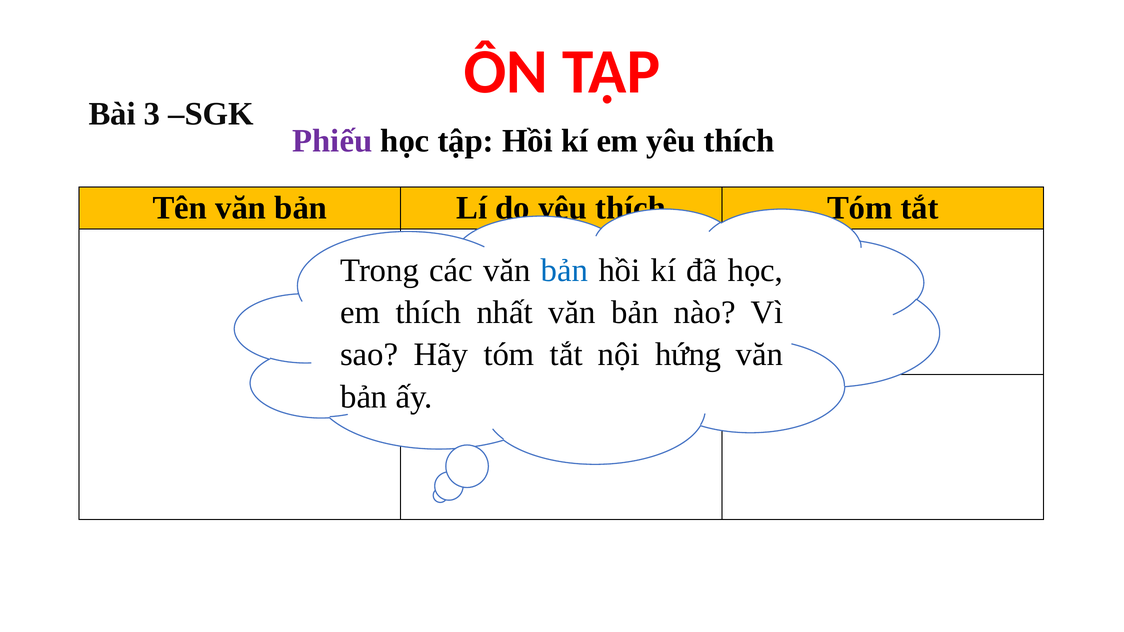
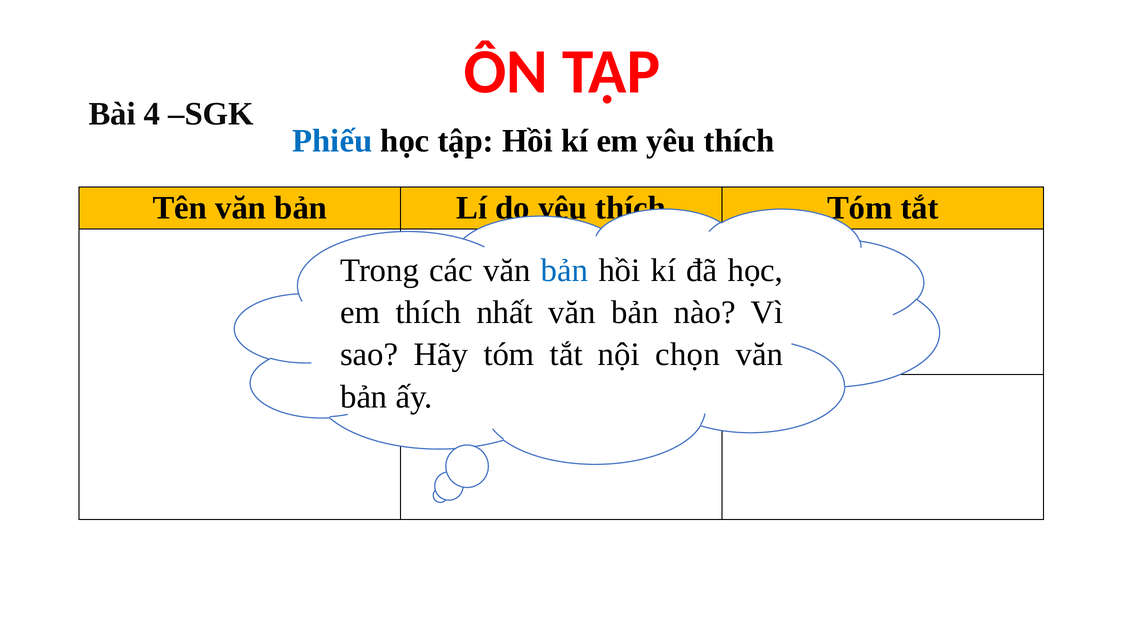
3: 3 -> 4
Phiếu colour: purple -> blue
hứng: hứng -> chọn
